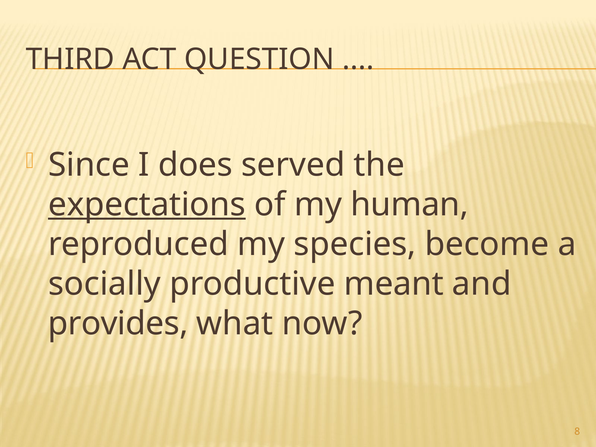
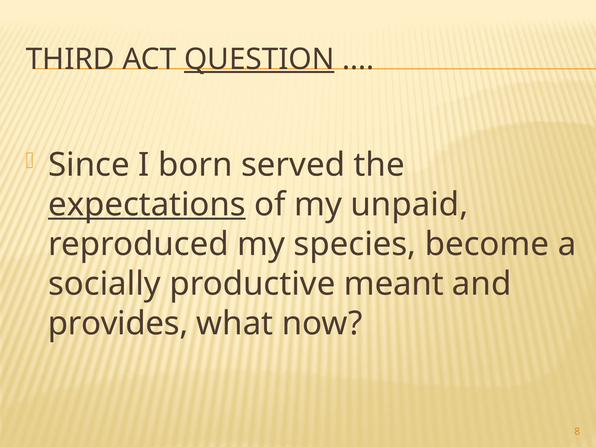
QUESTION underline: none -> present
does: does -> born
human: human -> unpaid
